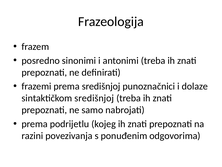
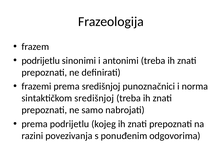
posredno at (41, 60): posredno -> podrijetlu
dolaze: dolaze -> norma
